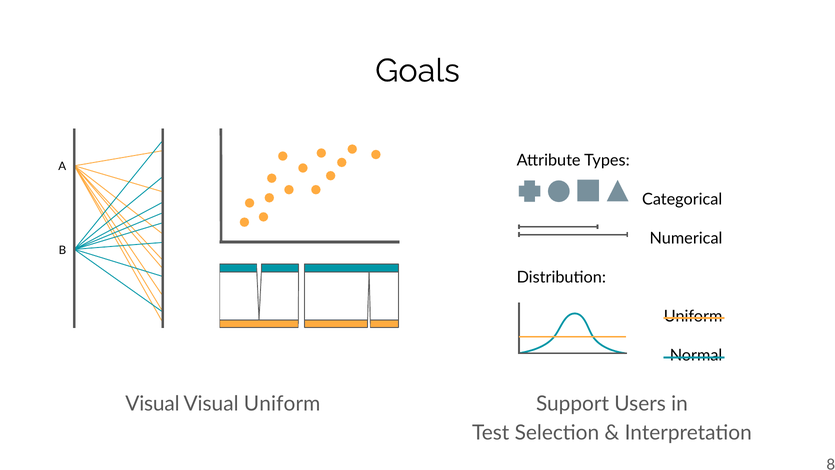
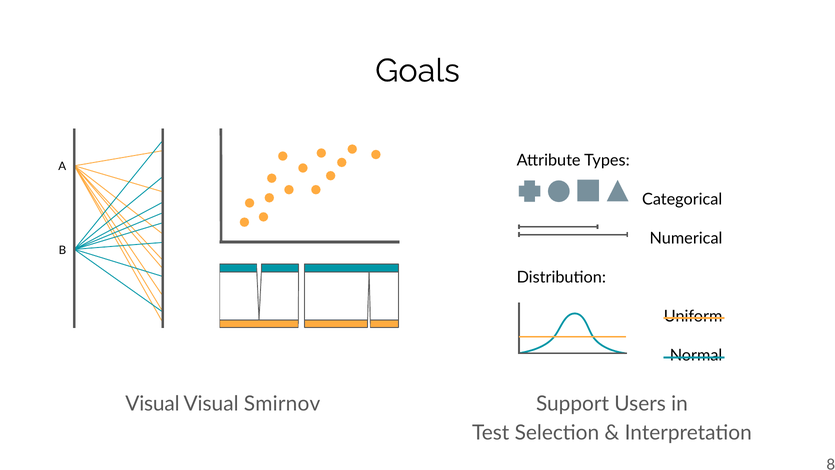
Visual Uniform: Uniform -> Smirnov
